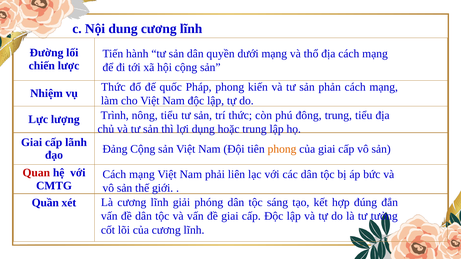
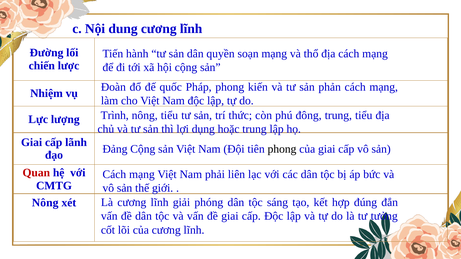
dưới: dưới -> soạn
Thức at (113, 87): Thức -> Đoàn
phong at (282, 149) colour: orange -> black
Quần at (45, 203): Quần -> Nông
